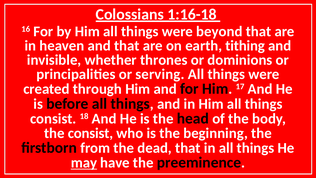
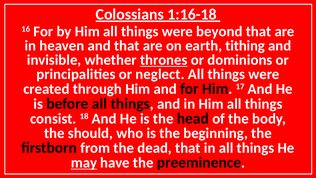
thrones underline: none -> present
serving: serving -> neglect
the consist: consist -> should
